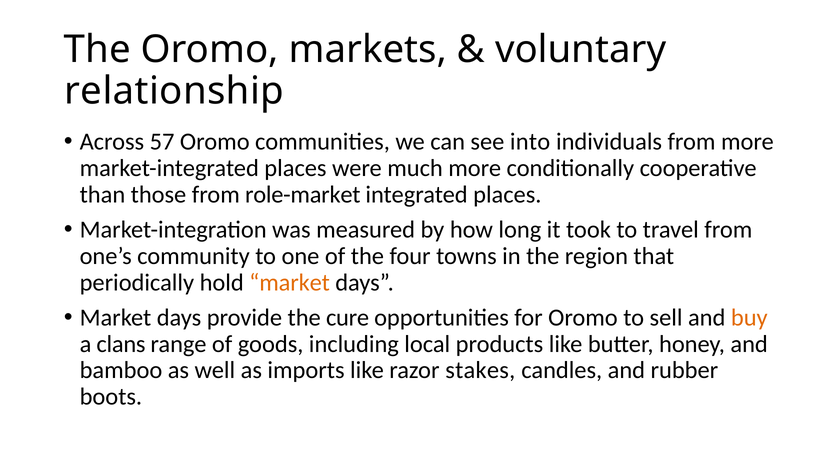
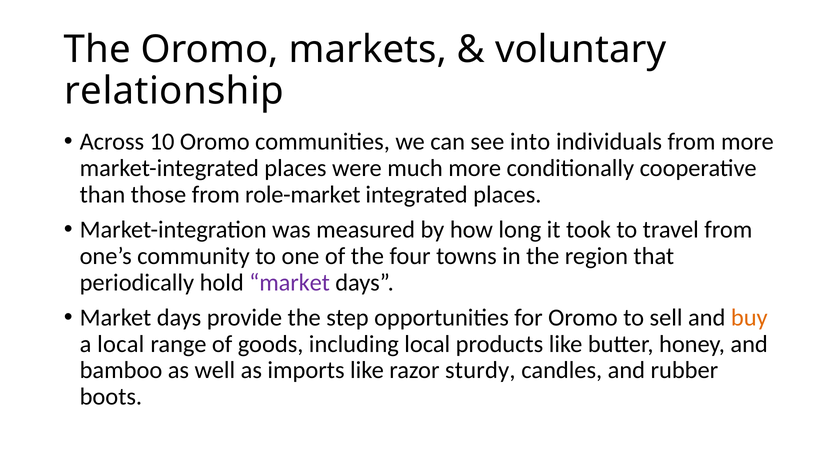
57: 57 -> 10
market at (290, 282) colour: orange -> purple
cure: cure -> step
a clans: clans -> local
stakes: stakes -> sturdy
